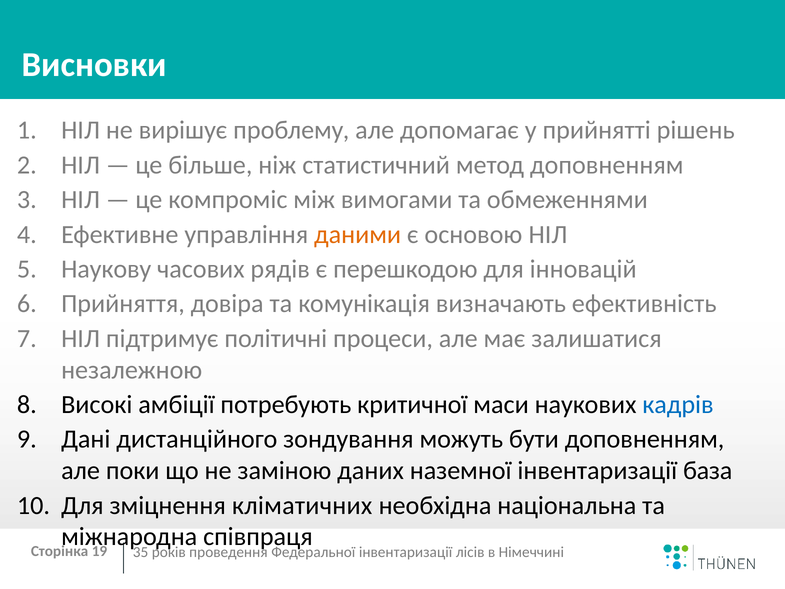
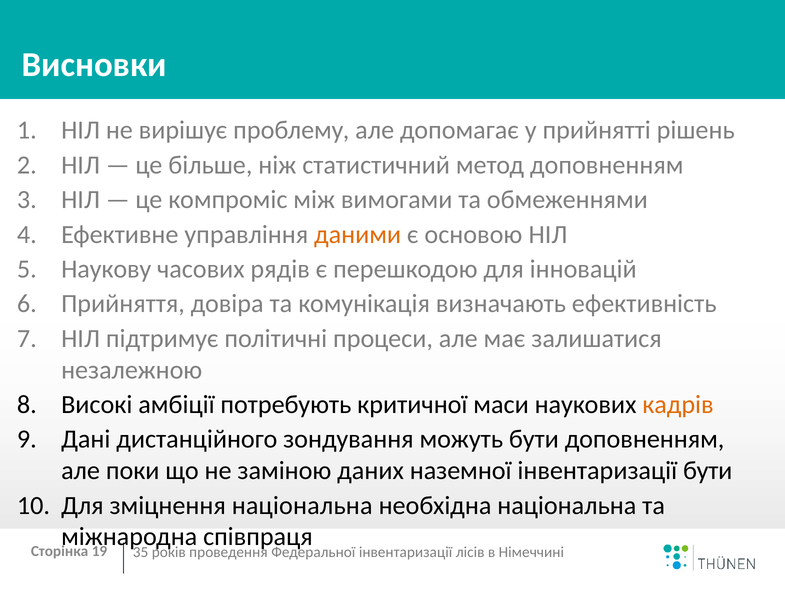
кадрів colour: blue -> orange
інвентаризації база: база -> бути
зміцнення кліматичних: кліматичних -> національна
